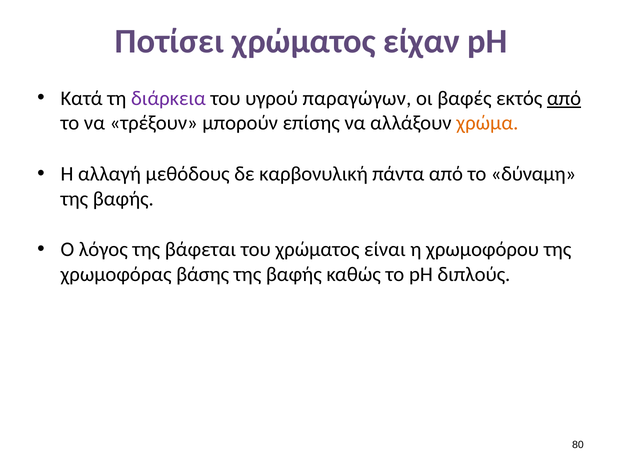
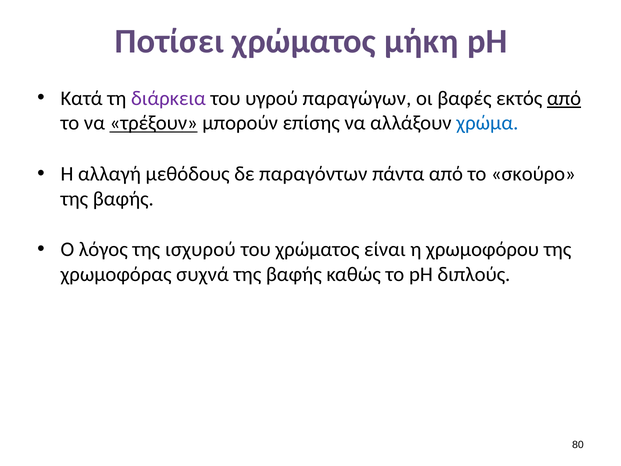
είχαν: είχαν -> μήκη
τρέξουν underline: none -> present
χρώμα colour: orange -> blue
καρβονυλική: καρβονυλική -> παραγόντων
δύναμη: δύναμη -> σκούρο
βάφεται: βάφεται -> ισχυρού
βάσης: βάσης -> συχνά
